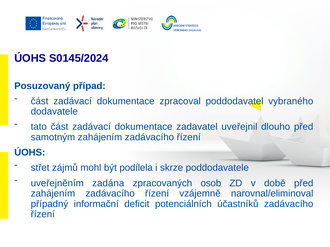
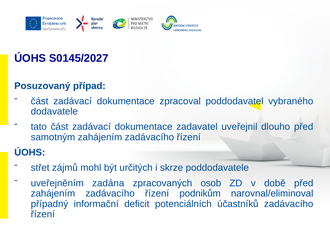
S0145/2024: S0145/2024 -> S0145/2027
podílela: podílela -> určitých
vzájemně: vzájemně -> podnikům
